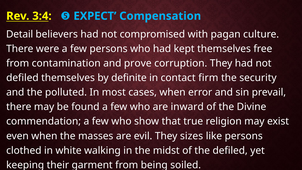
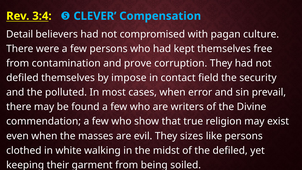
EXPECT: EXPECT -> CLEVER
definite: definite -> impose
firm: firm -> field
inward: inward -> writers
